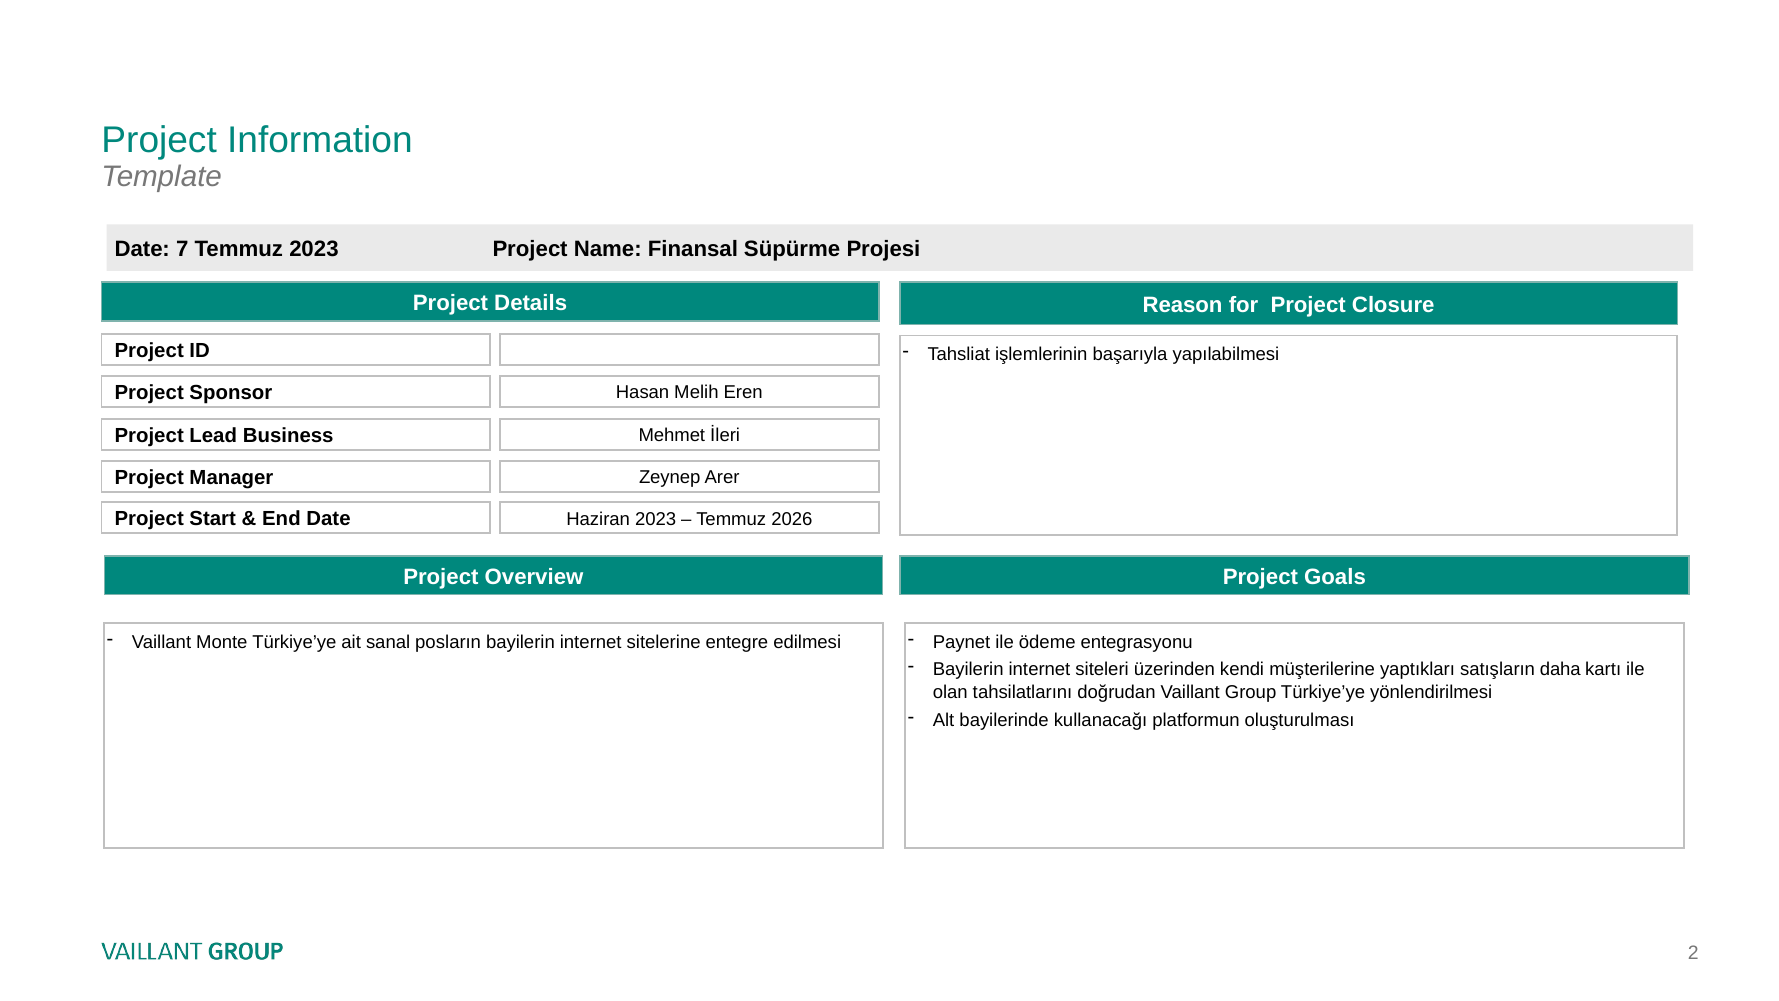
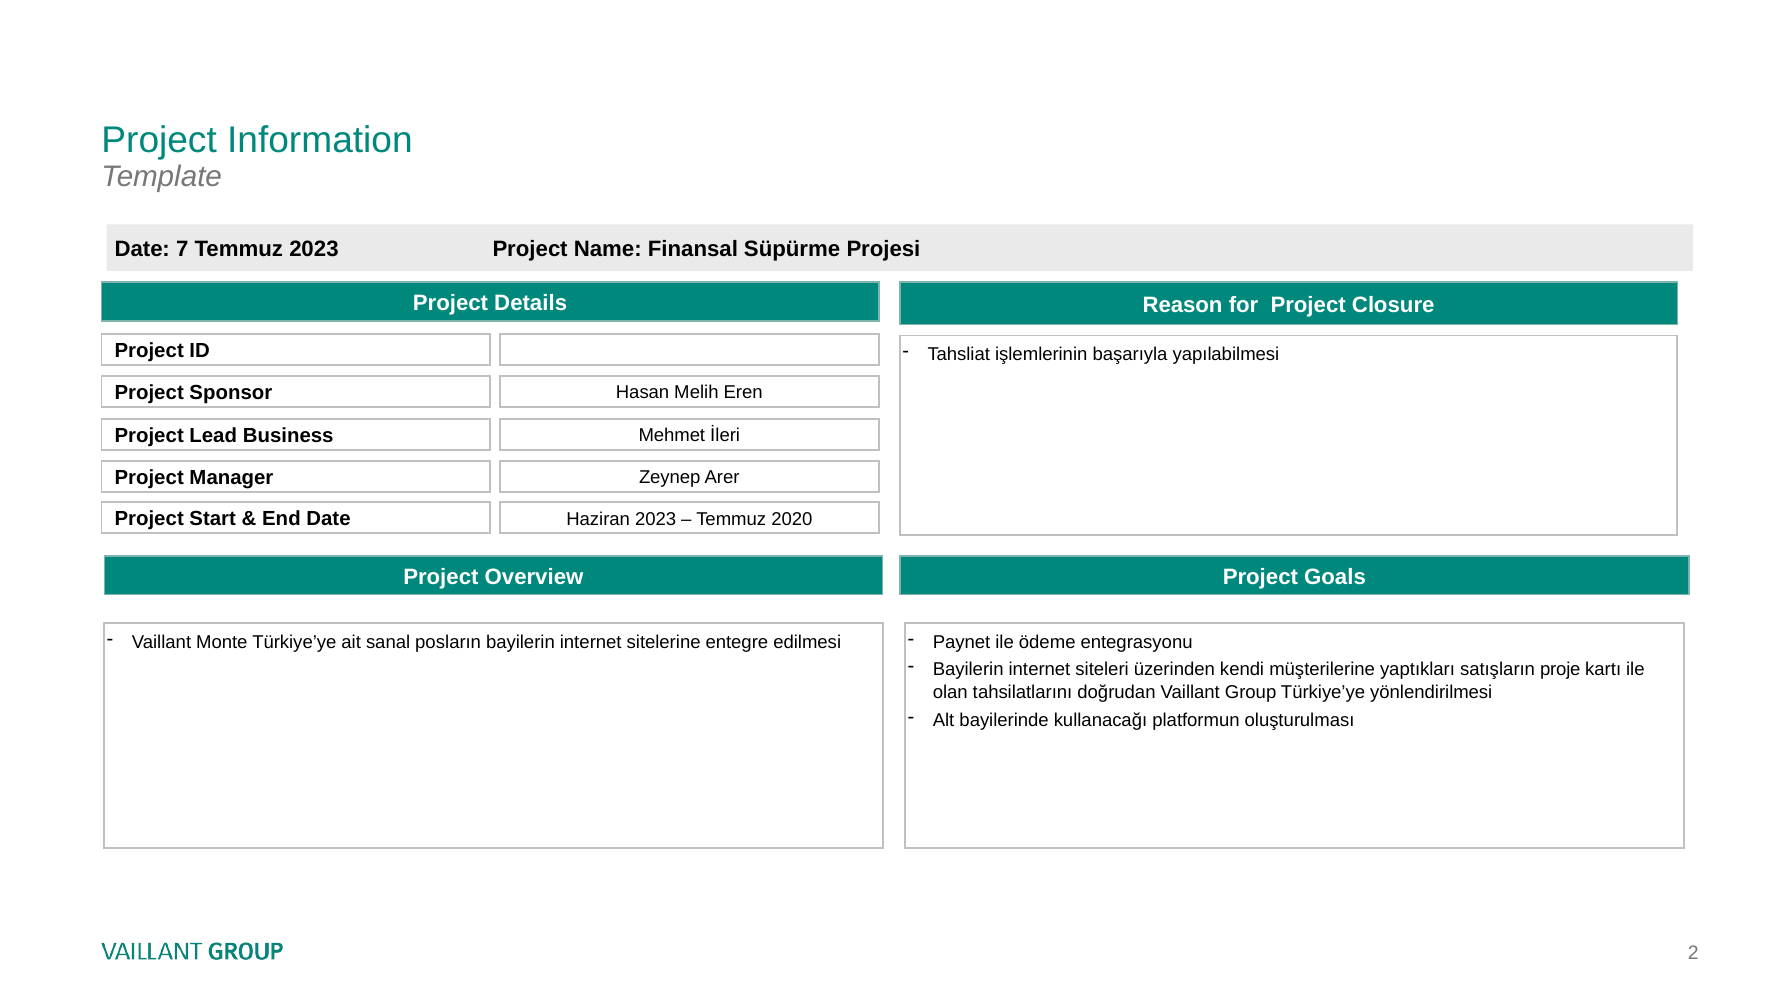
2026: 2026 -> 2020
daha: daha -> proje
